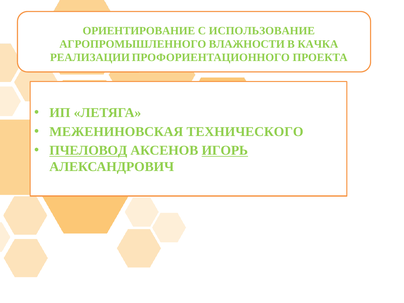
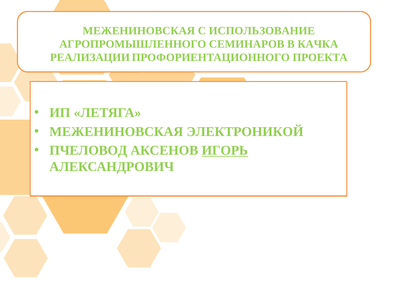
ОРИЕНТИРОВАНИЕ at (139, 31): ОРИЕНТИРОВАНИЕ -> МЕЖЕНИНОВСКАЯ
ВЛАЖНОСТИ: ВЛАЖНОСТИ -> СЕМИНАРОВ
ТЕХНИЧЕСКОГО: ТЕХНИЧЕСКОГО -> ЭЛЕКТРОНИКОЙ
ПЧЕЛОВОД underline: present -> none
